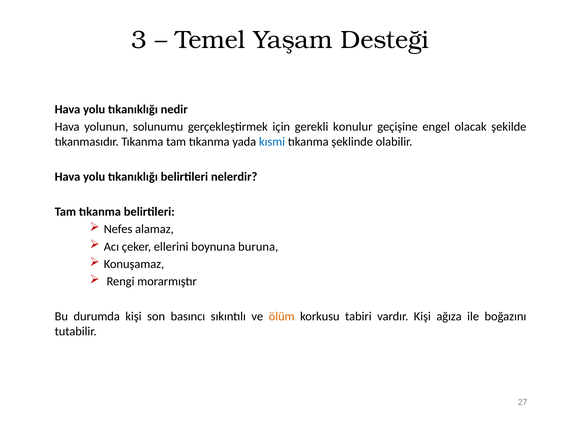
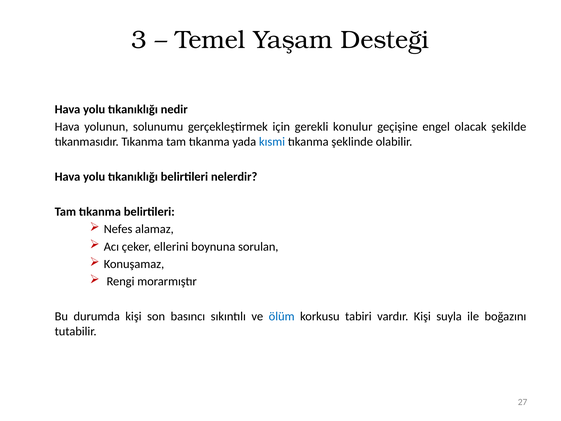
buruna: buruna -> sorulan
ölüm colour: orange -> blue
ağıza: ağıza -> suyla
